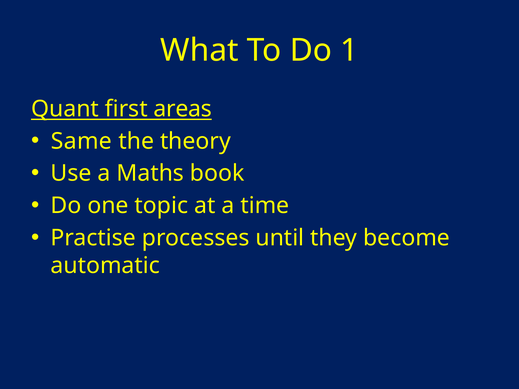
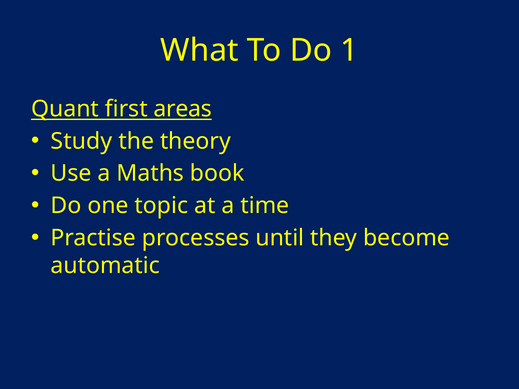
Same: Same -> Study
